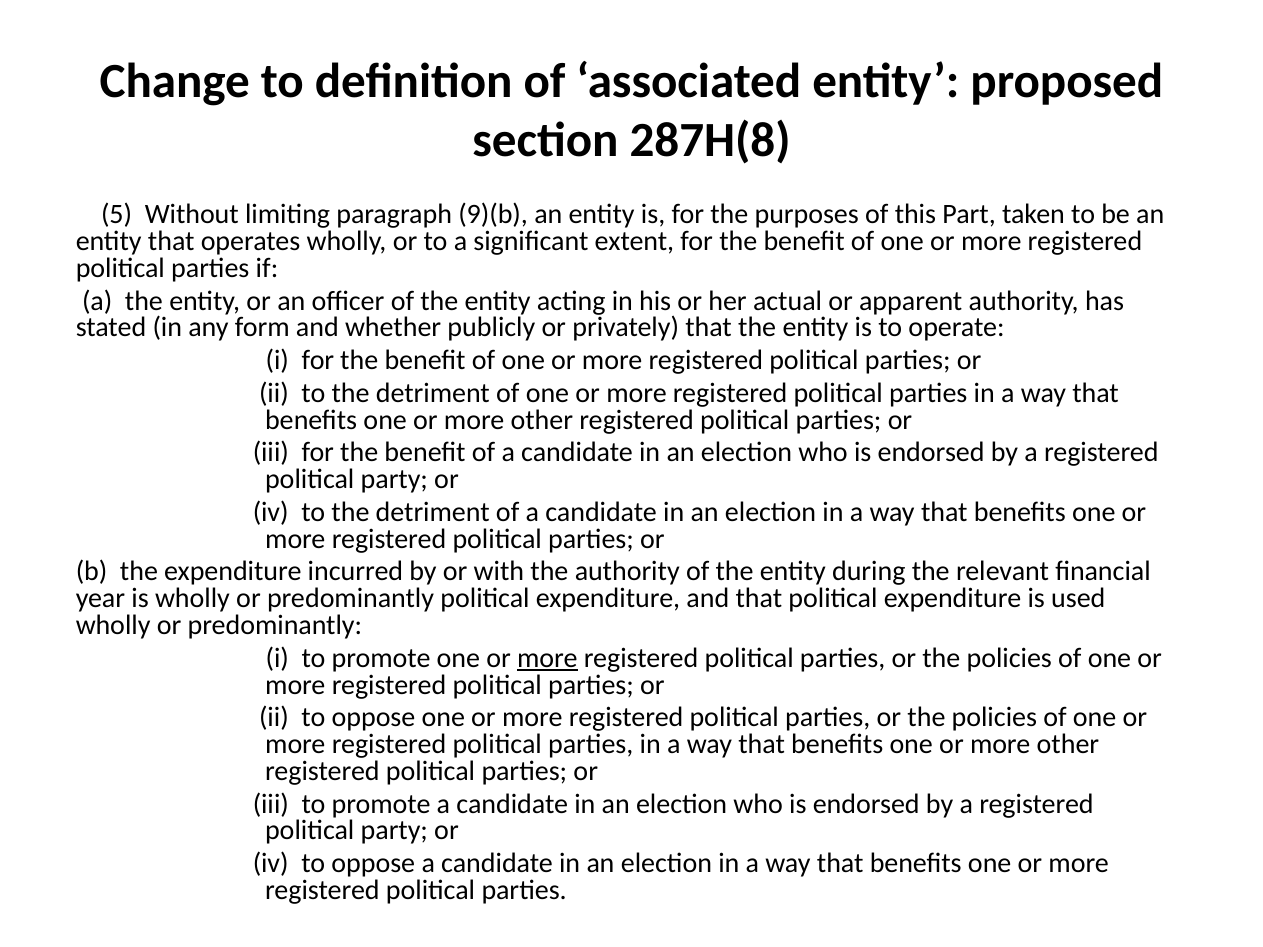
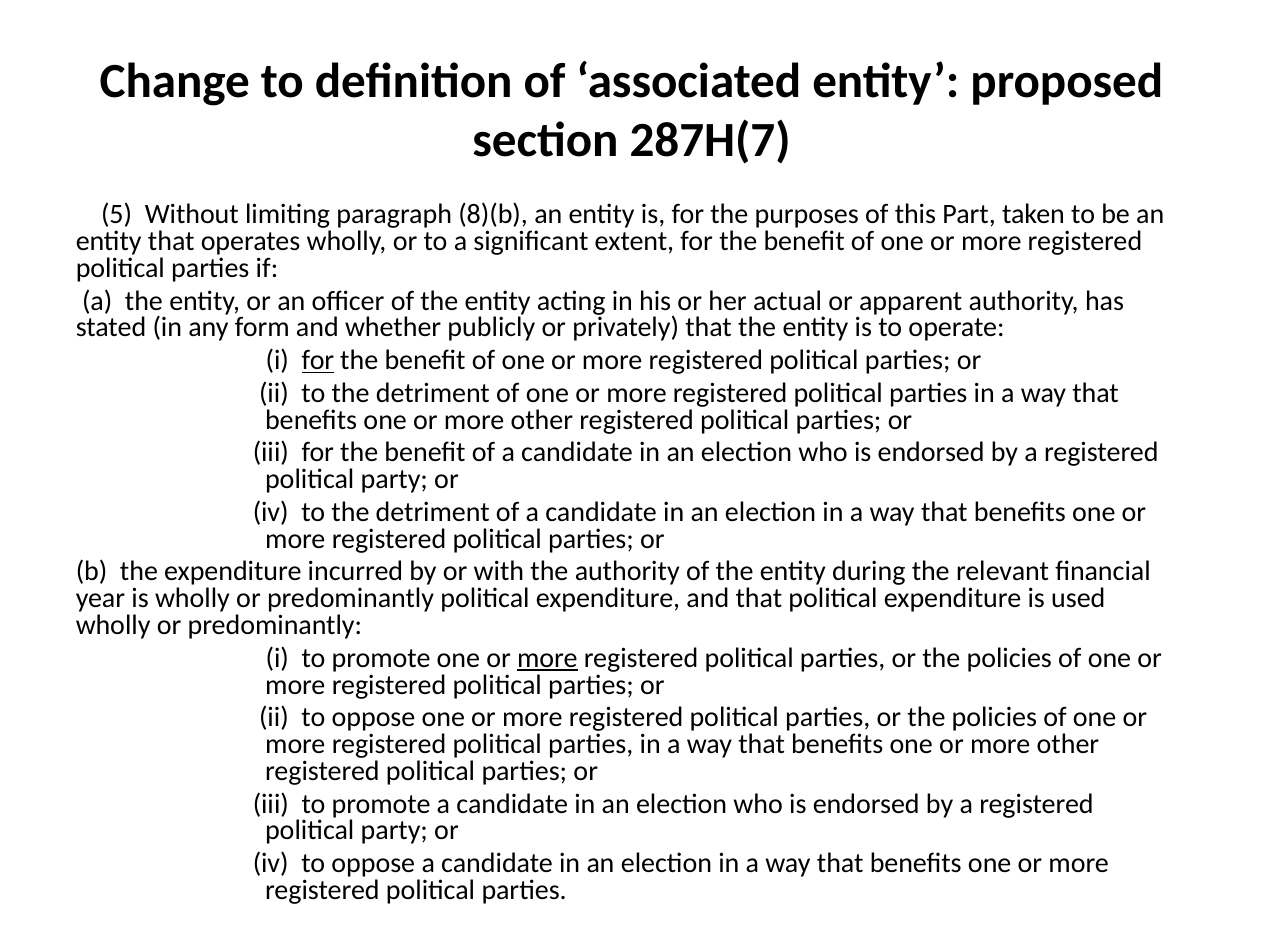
287H(8: 287H(8 -> 287H(7
9)(b: 9)(b -> 8)(b
for at (318, 360) underline: none -> present
